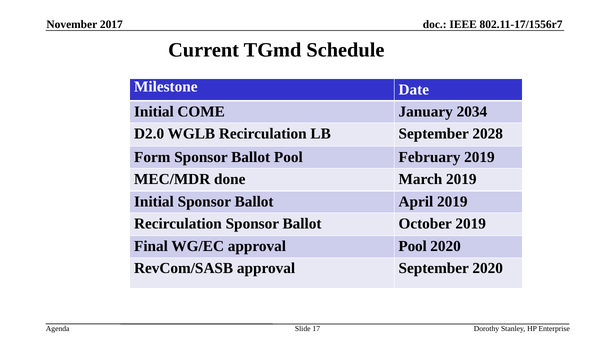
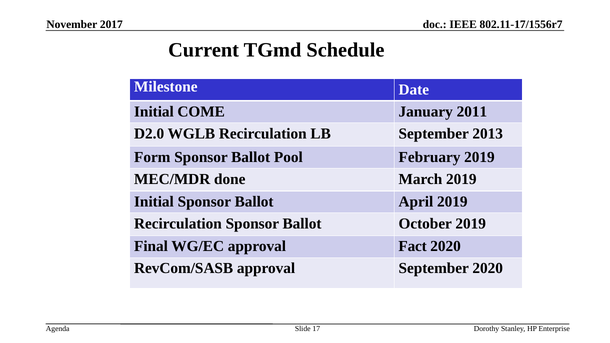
2034: 2034 -> 2011
2028: 2028 -> 2013
approval Pool: Pool -> Fact
